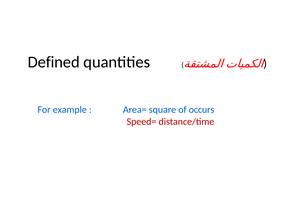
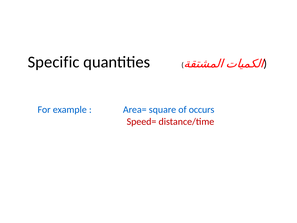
Defined: Defined -> Specific
